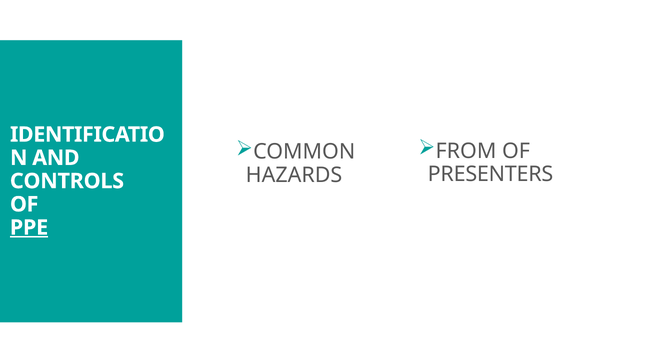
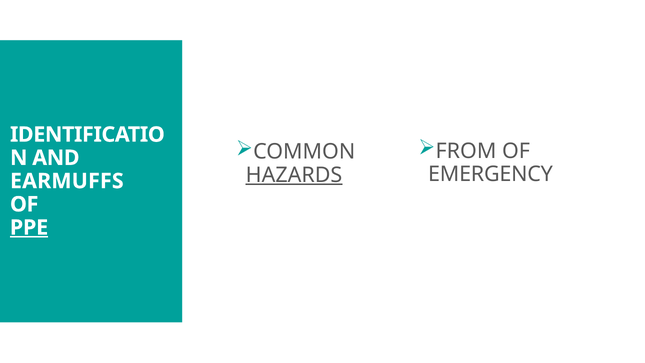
PRESENTERS: PRESENTERS -> EMERGENCY
HAZARDS underline: none -> present
CONTROLS: CONTROLS -> EARMUFFS
